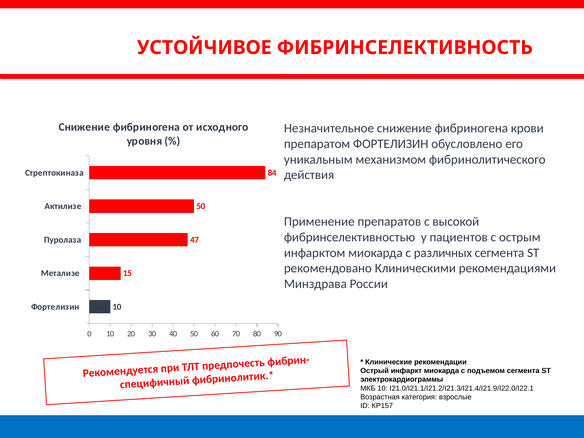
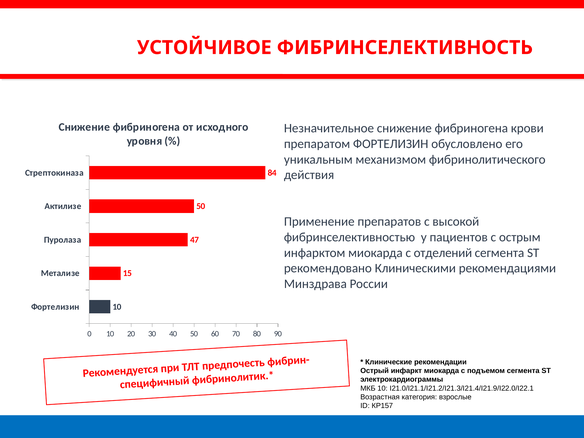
различных: различных -> отделений
